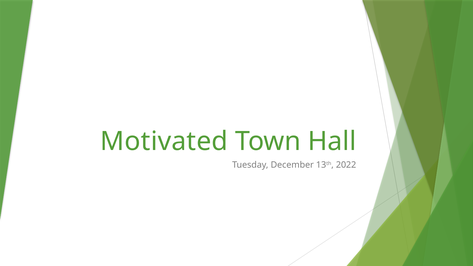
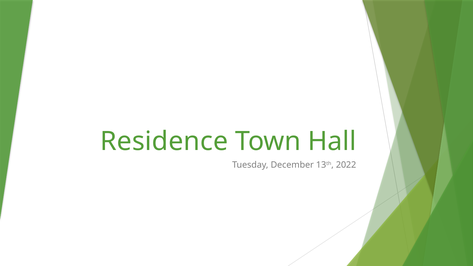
Motivated: Motivated -> Residence
